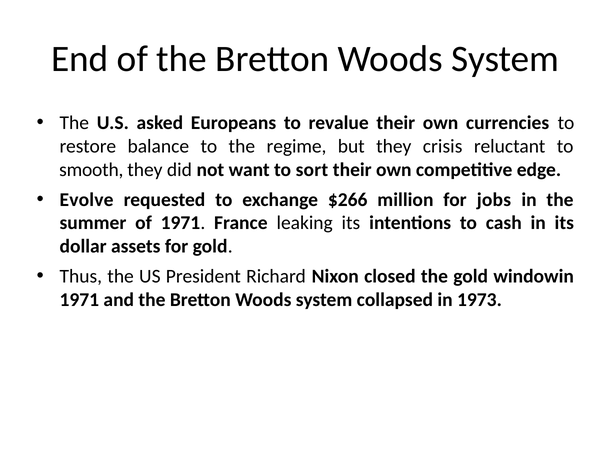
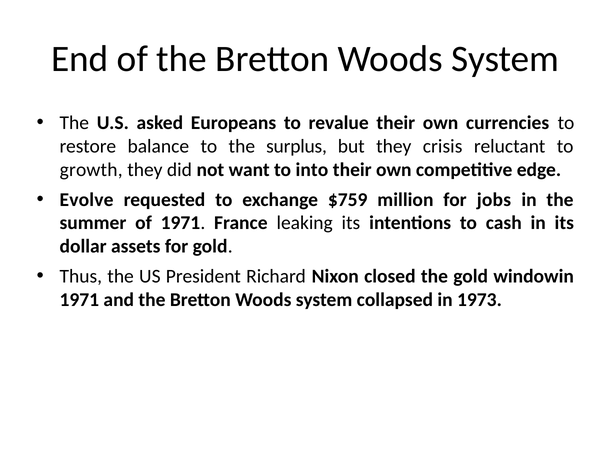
regime: regime -> surplus
smooth: smooth -> growth
sort: sort -> into
$266: $266 -> $759
